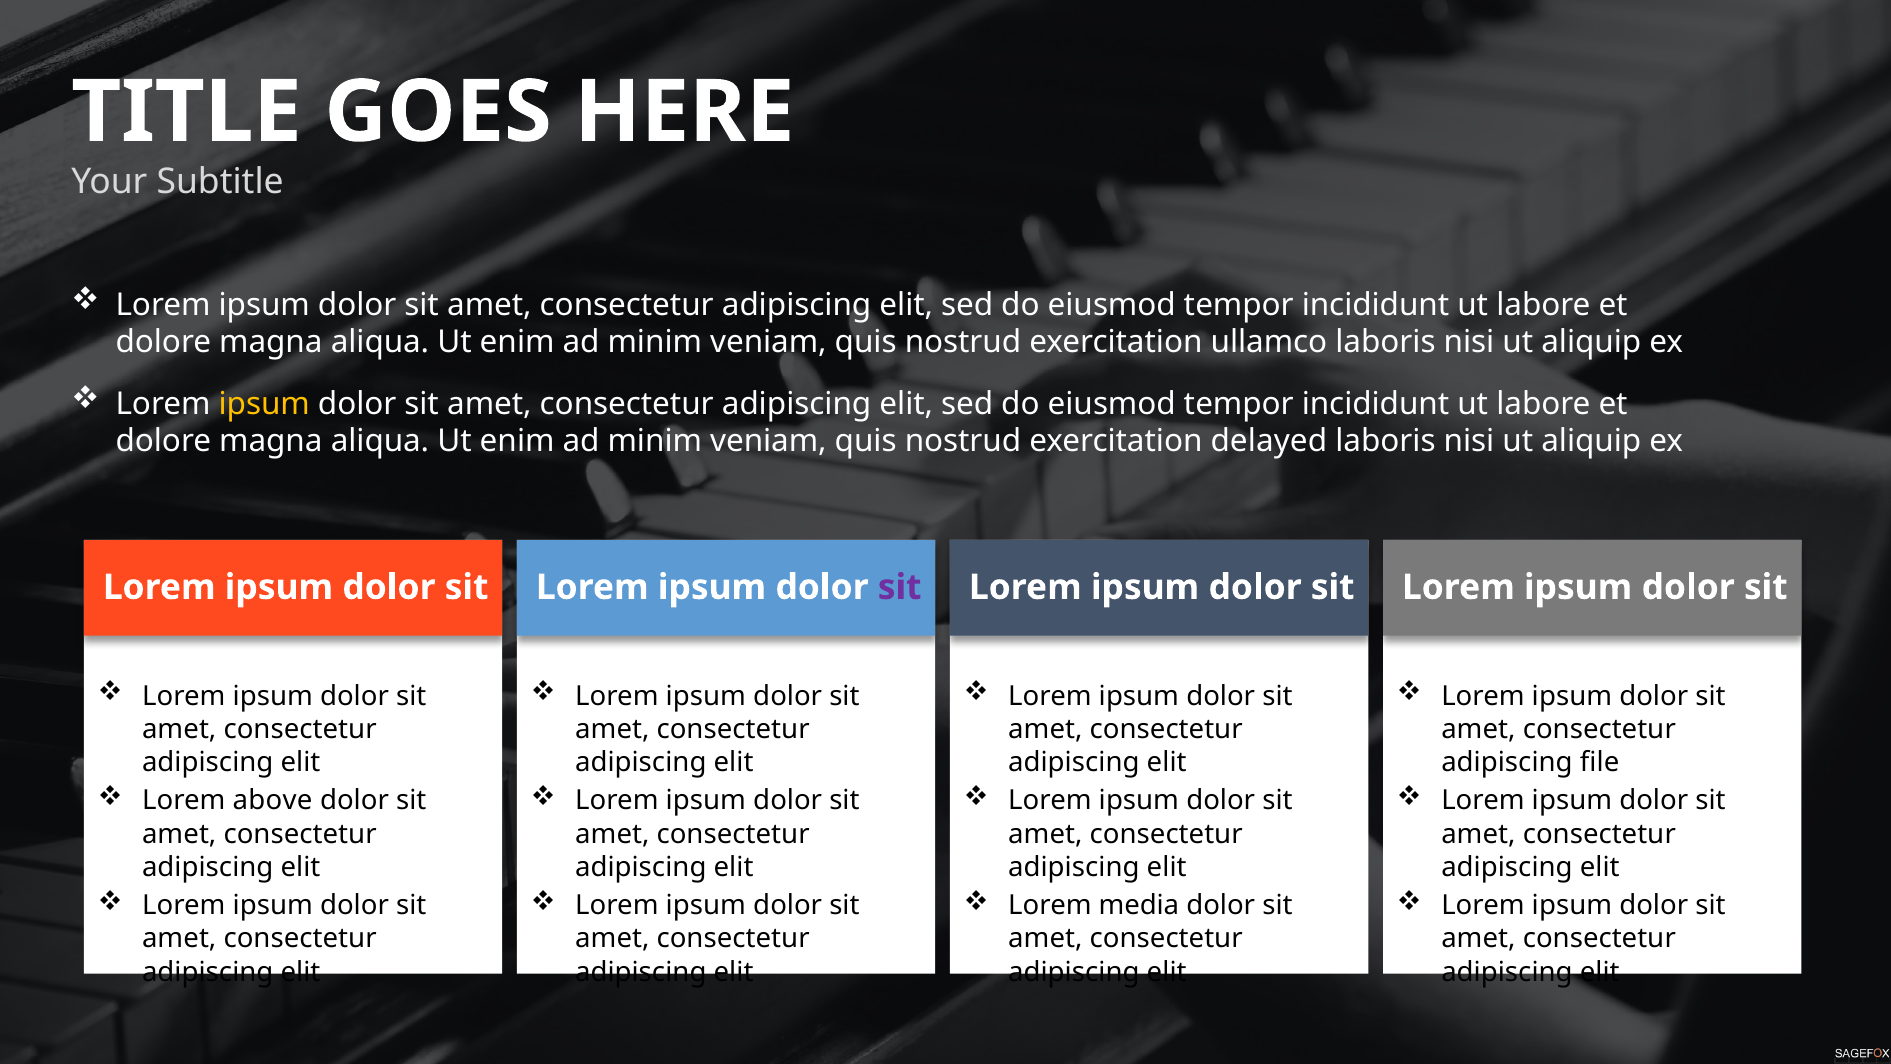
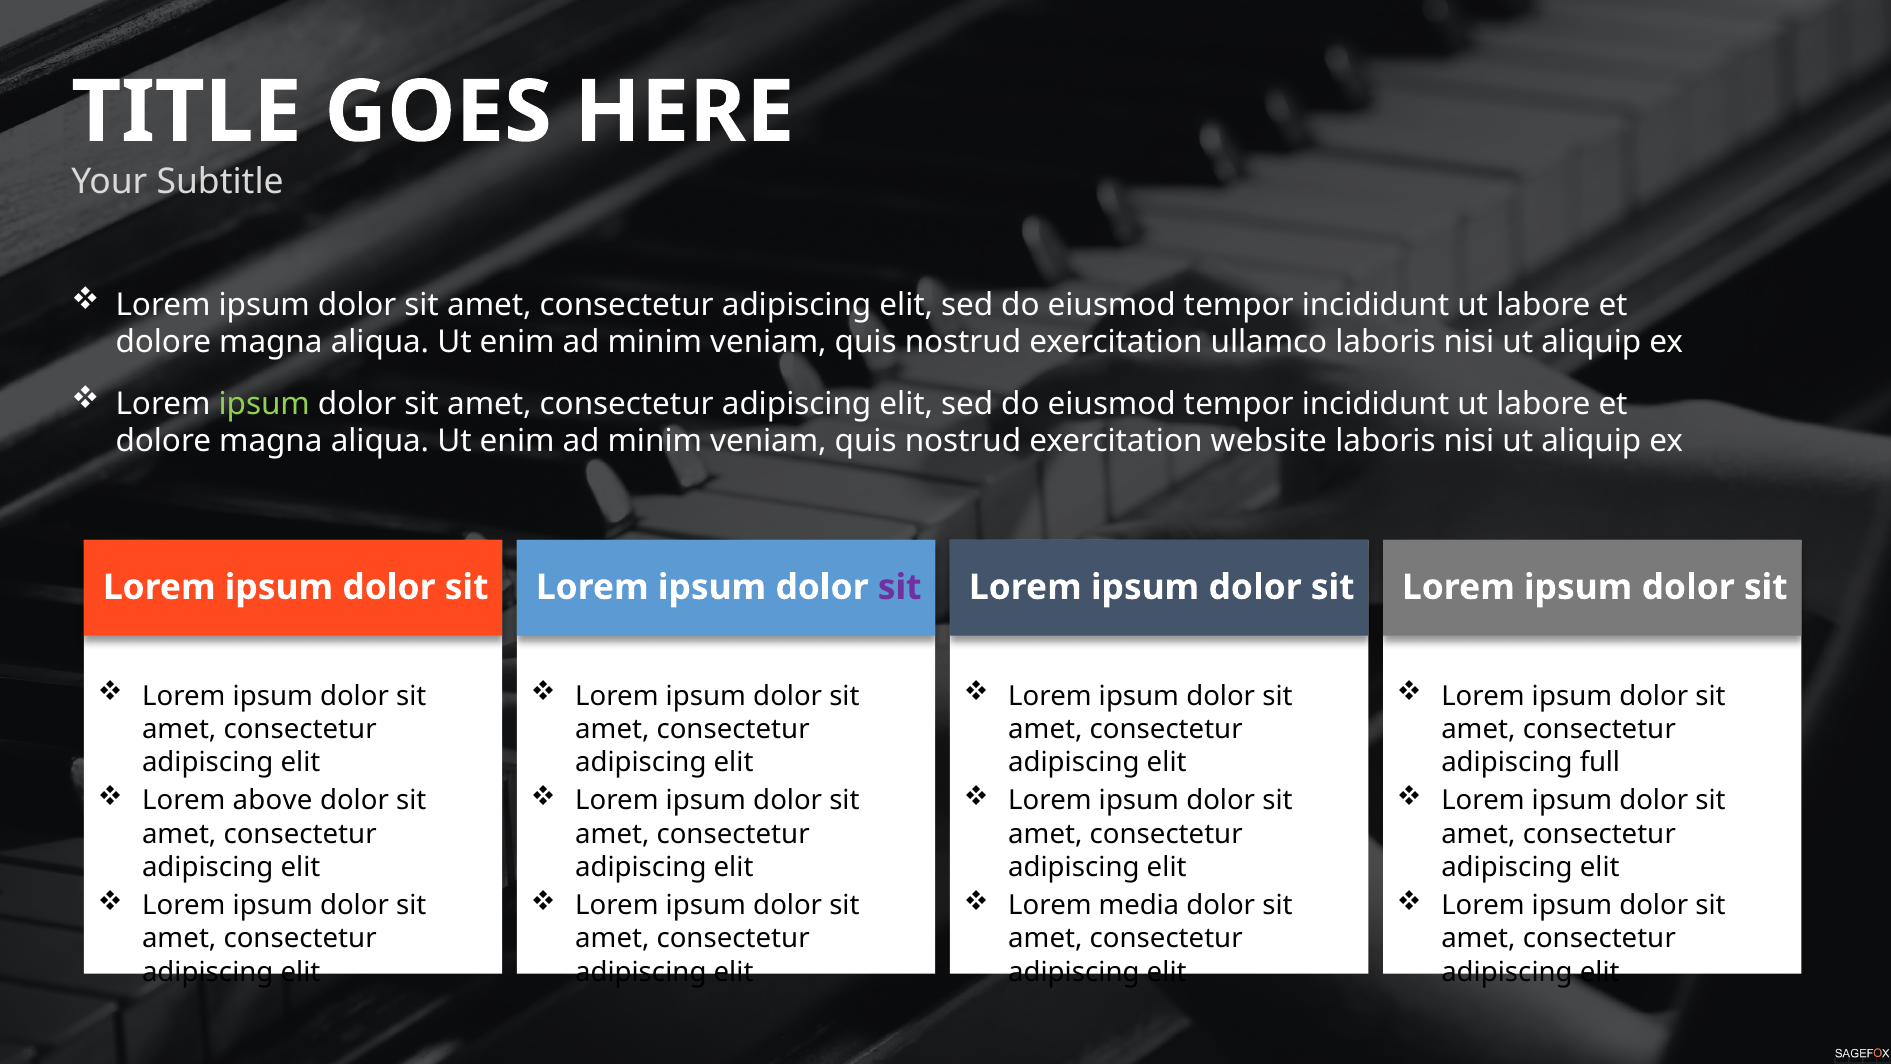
ipsum at (264, 404) colour: yellow -> light green
delayed: delayed -> website
file: file -> full
